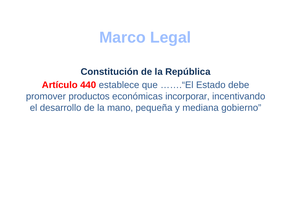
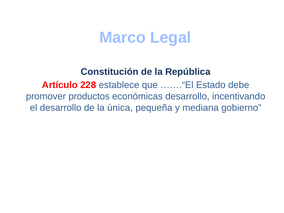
440: 440 -> 228
económicas incorporar: incorporar -> desarrollo
mano: mano -> única
